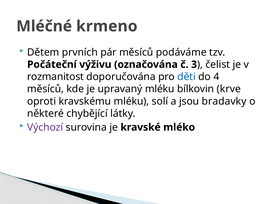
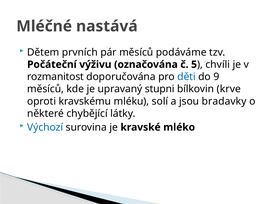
krmeno: krmeno -> nastává
3: 3 -> 5
čelist: čelist -> chvíli
4: 4 -> 9
upravaný mléku: mléku -> stupni
Výchozí colour: purple -> blue
